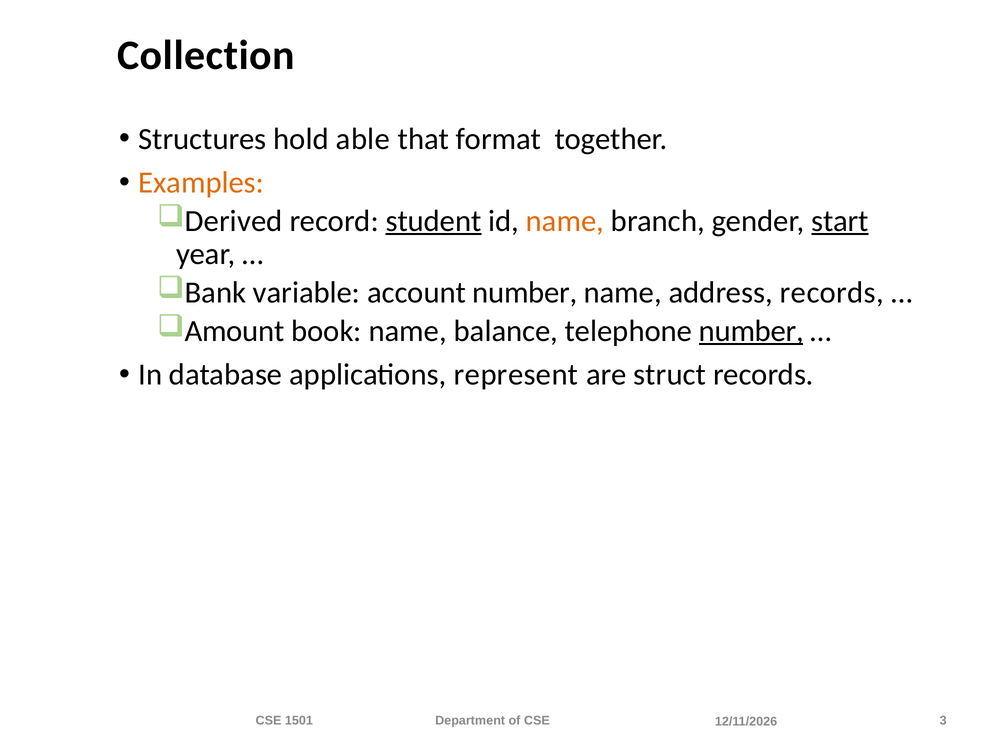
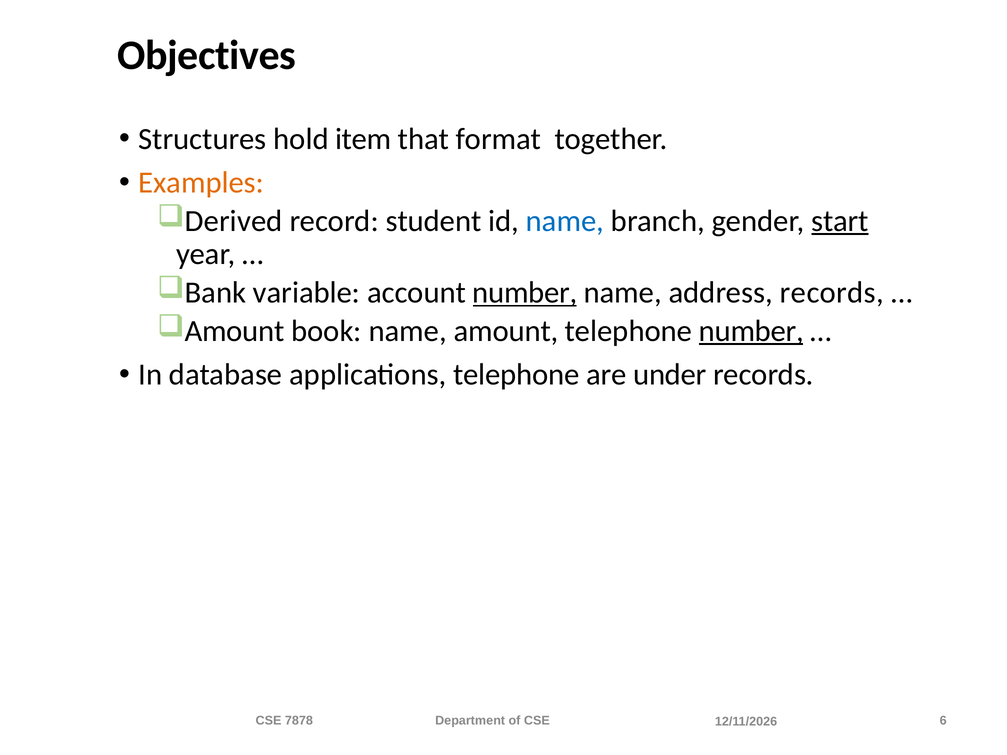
Collection: Collection -> Objectives
able: able -> item
student underline: present -> none
name at (565, 221) colour: orange -> blue
number at (525, 293) underline: none -> present
name balance: balance -> amount
applications represent: represent -> telephone
struct: struct -> under
1501: 1501 -> 7878
3: 3 -> 6
